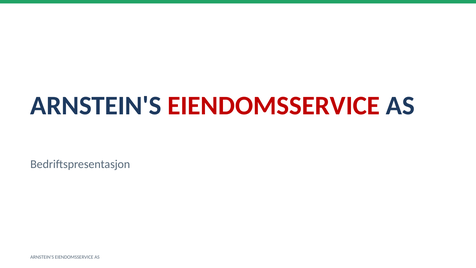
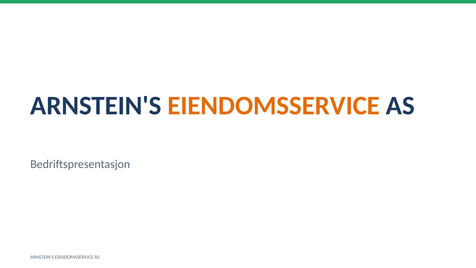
EIENDOMSSERVICE at (274, 106) colour: red -> orange
